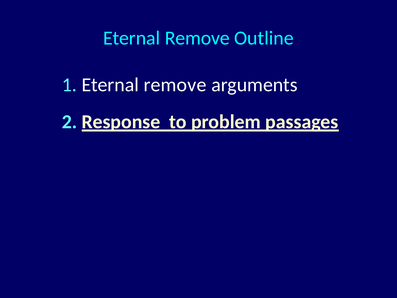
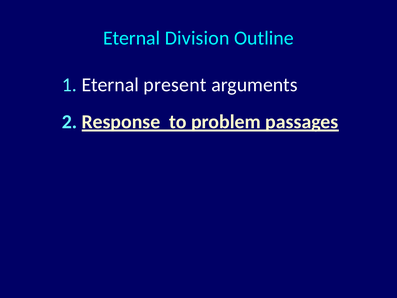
Eternal Remove: Remove -> Division
remove at (175, 85): remove -> present
